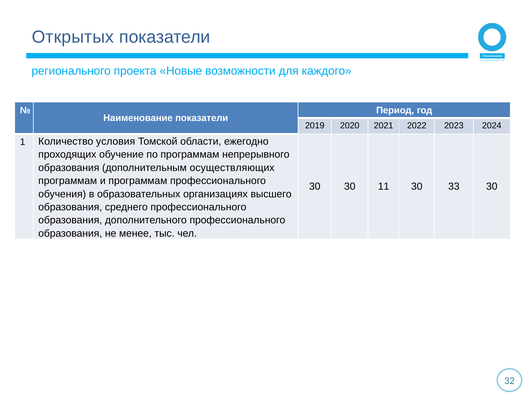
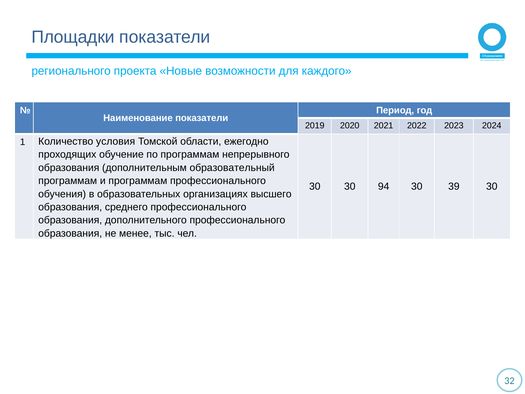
Открытых: Открытых -> Площадки
осуществляющих: осуществляющих -> образовательный
11: 11 -> 94
33: 33 -> 39
